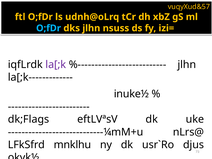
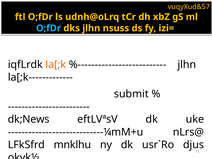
la[;k colour: purple -> orange
inuke½: inuke½ -> submit
dk;Flags: dk;Flags -> dk;News
